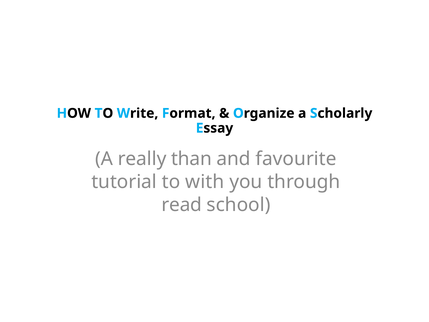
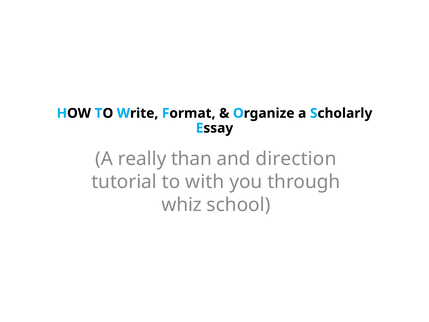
favourite: favourite -> direction
read: read -> whiz
